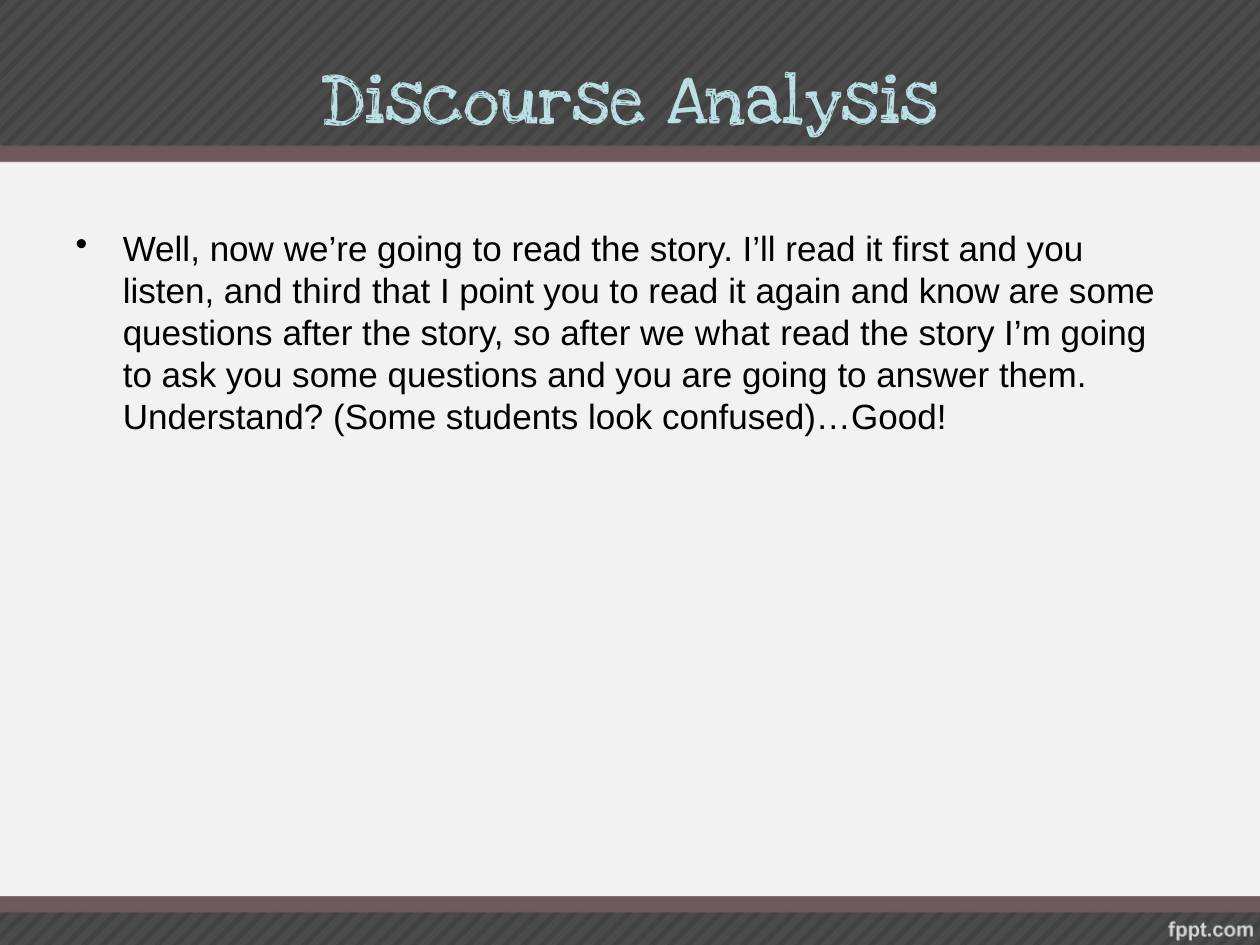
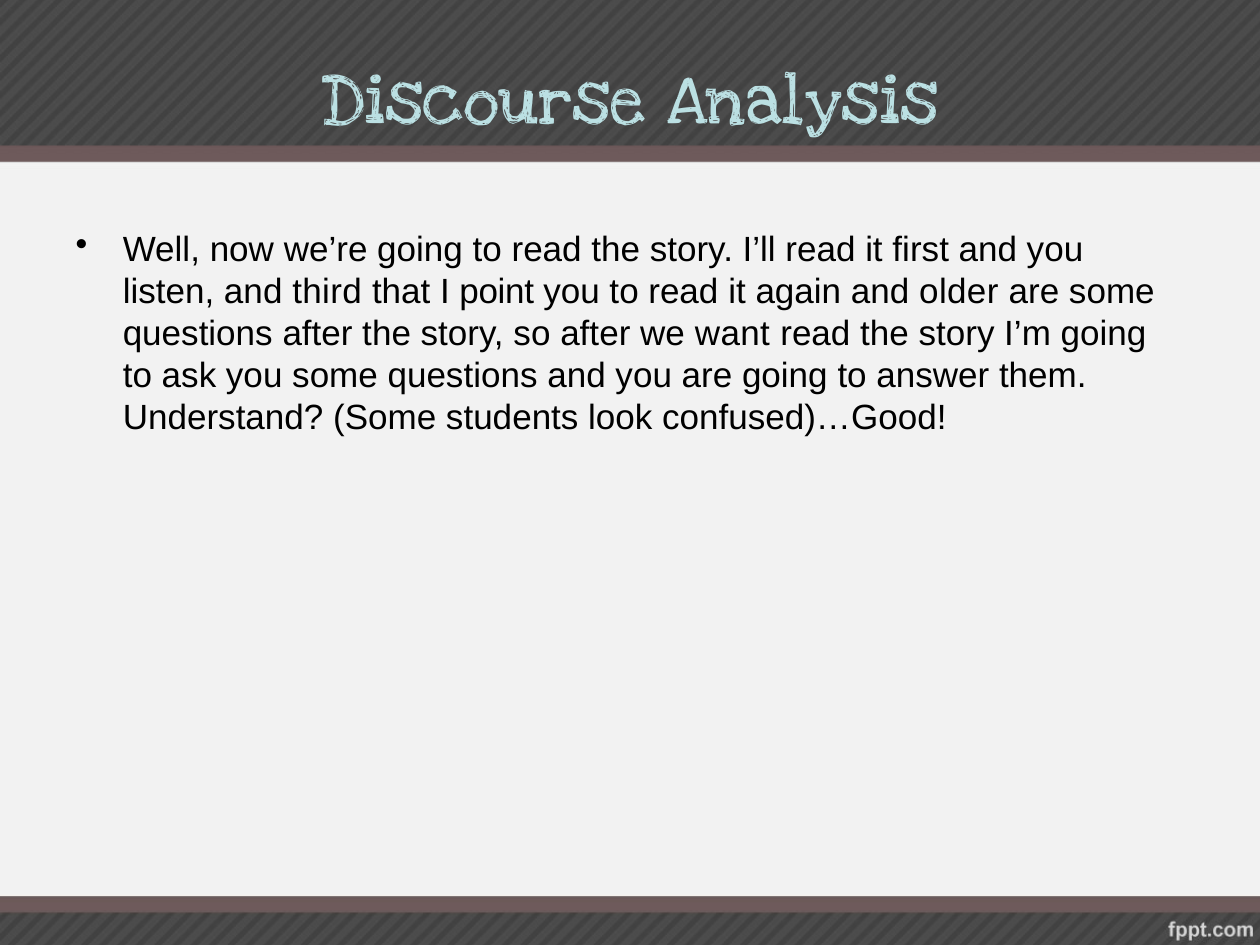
know: know -> older
what: what -> want
